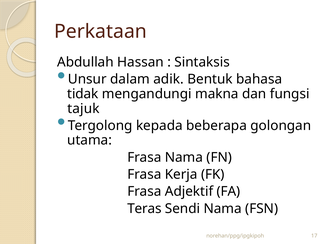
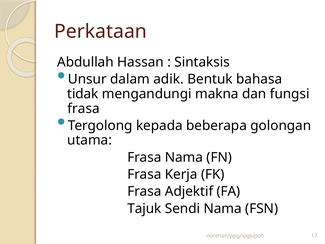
tajuk at (83, 108): tajuk -> frasa
Teras: Teras -> Tajuk
